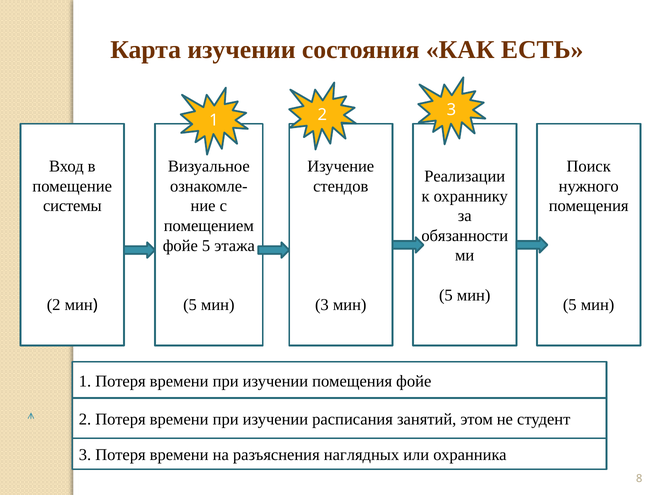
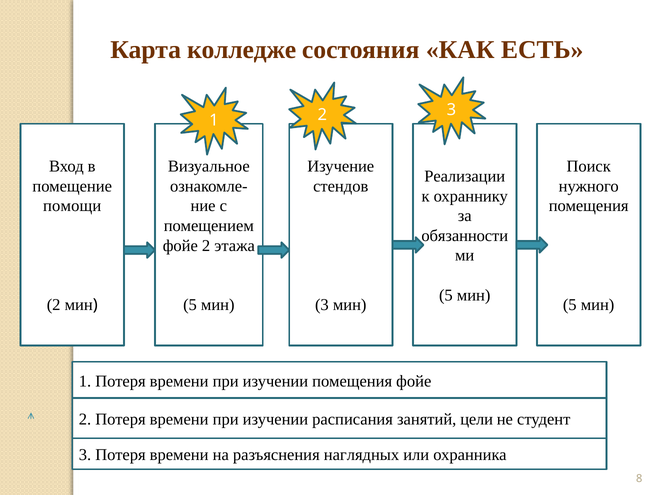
Карта изучении: изучении -> колледже
системы: системы -> помощи
5 at (206, 246): 5 -> 2
этом: этом -> цели
